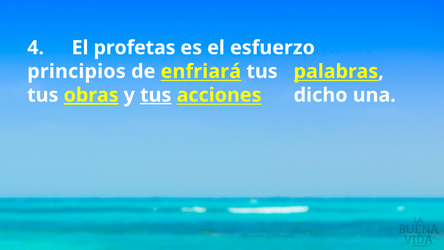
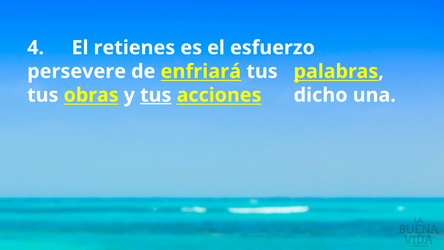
profetas: profetas -> retienes
principios: principios -> persevere
obras underline: present -> none
